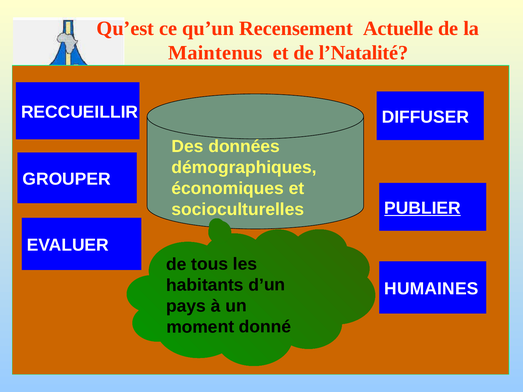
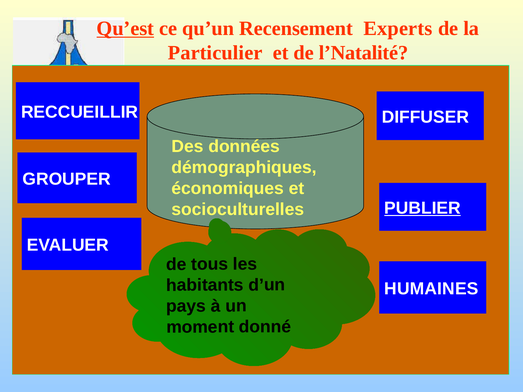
Qu’est underline: none -> present
Actuelle: Actuelle -> Experts
Maintenus: Maintenus -> Particulier
